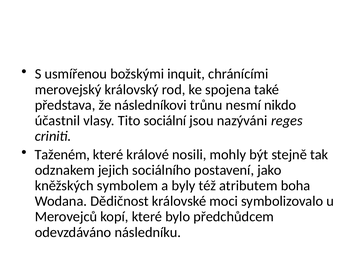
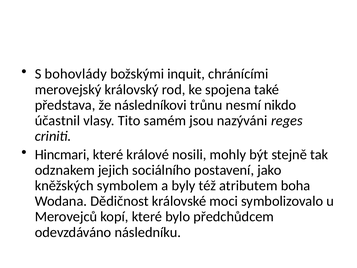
usmířenou: usmířenou -> bohovlády
sociální: sociální -> samém
Taženém: Taženém -> Hincmari
